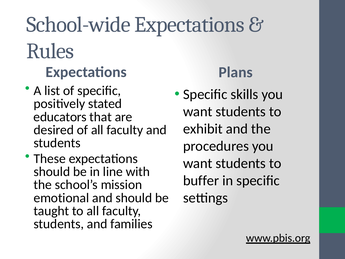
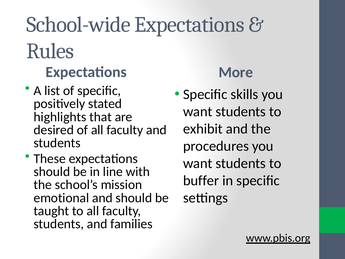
Plans: Plans -> More
educators: educators -> highlights
